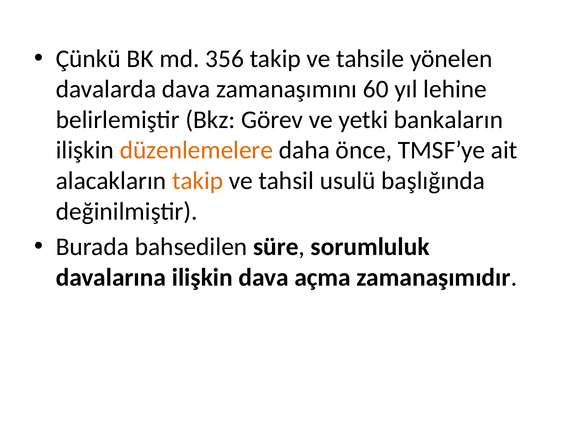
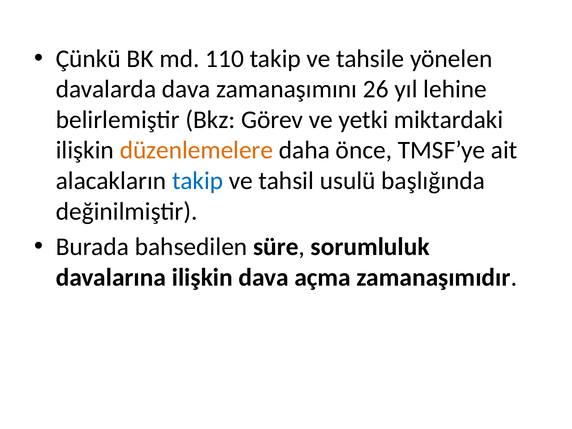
356: 356 -> 110
60: 60 -> 26
bankaların: bankaların -> miktardaki
takip at (198, 181) colour: orange -> blue
